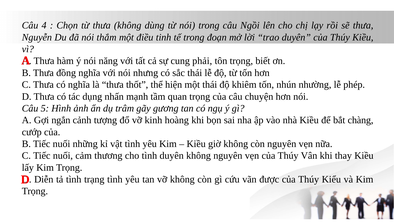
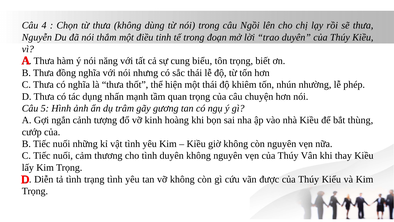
phải: phải -> biểu
chàng: chàng -> thùng
